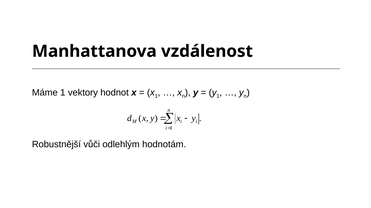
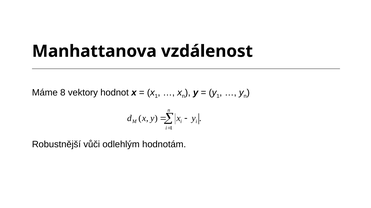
Máme 1: 1 -> 8
